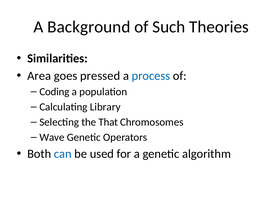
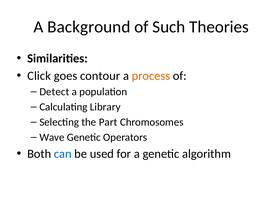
Area: Area -> Click
pressed: pressed -> contour
process colour: blue -> orange
Coding: Coding -> Detect
That: That -> Part
